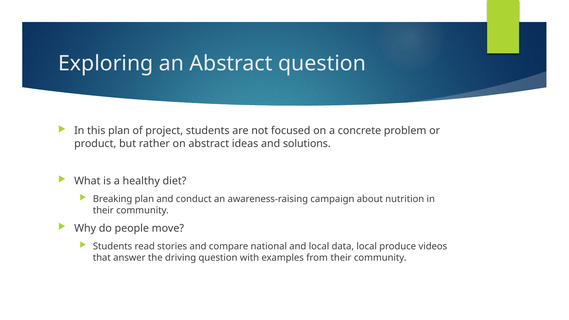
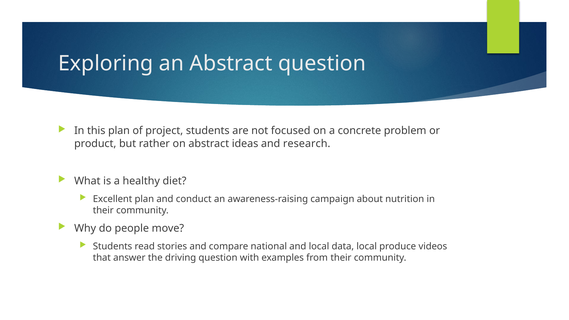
solutions: solutions -> research
Breaking: Breaking -> Excellent
